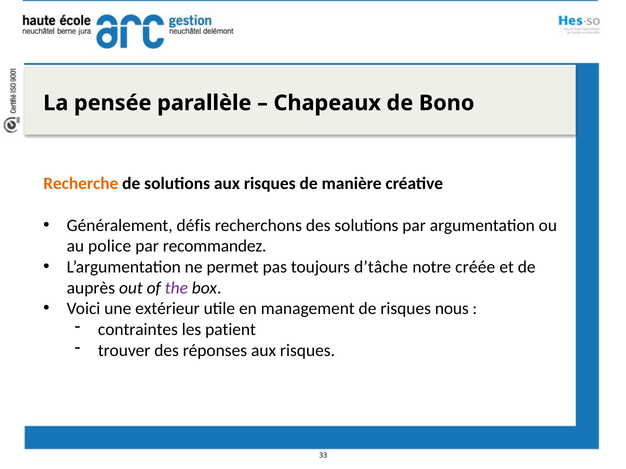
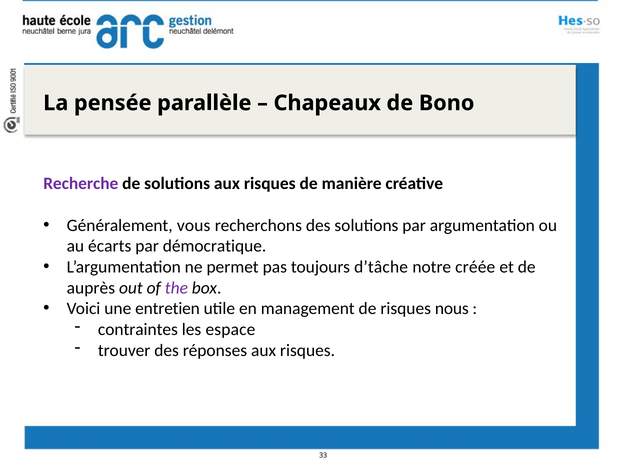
Recherche colour: orange -> purple
défis: défis -> vous
police: police -> écarts
recommandez: recommandez -> démocratique
extérieur: extérieur -> entretien
patient: patient -> espace
